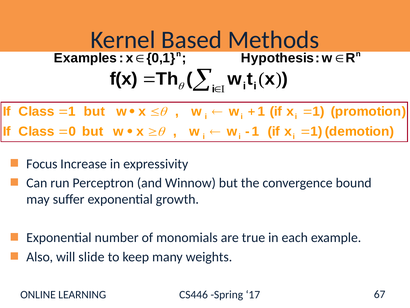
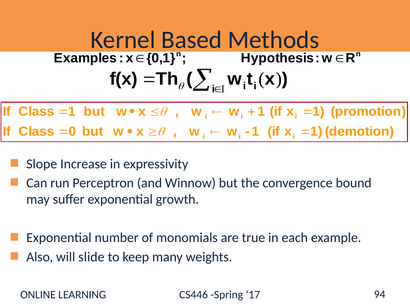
Focus: Focus -> Slope
67: 67 -> 94
